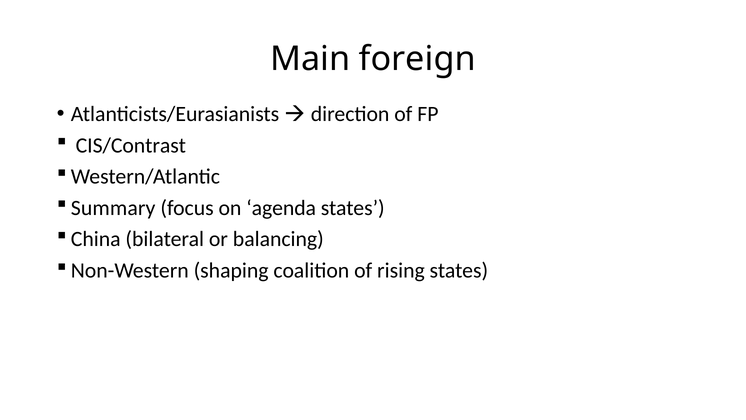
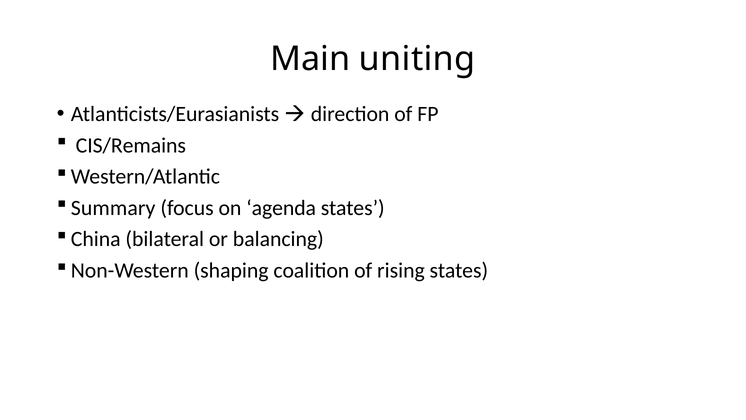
foreign: foreign -> uniting
CIS/Contrast: CIS/Contrast -> CIS/Remains
